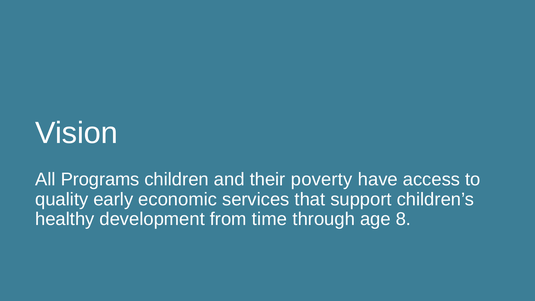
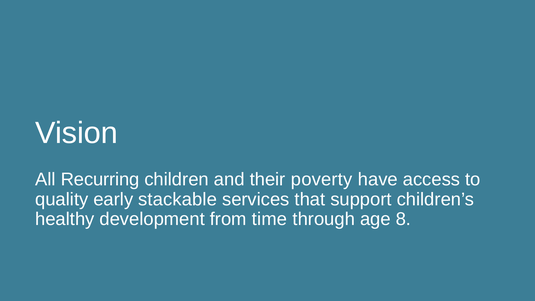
Programs: Programs -> Recurring
economic: economic -> stackable
